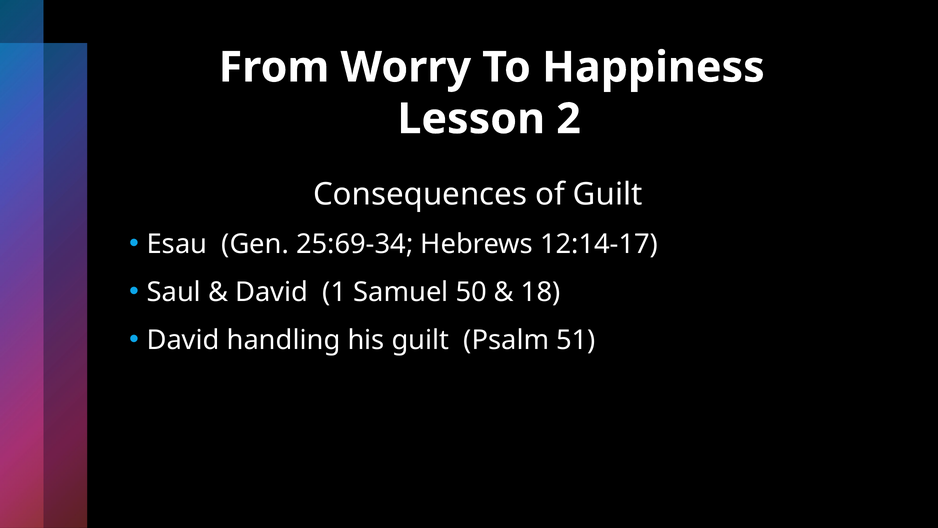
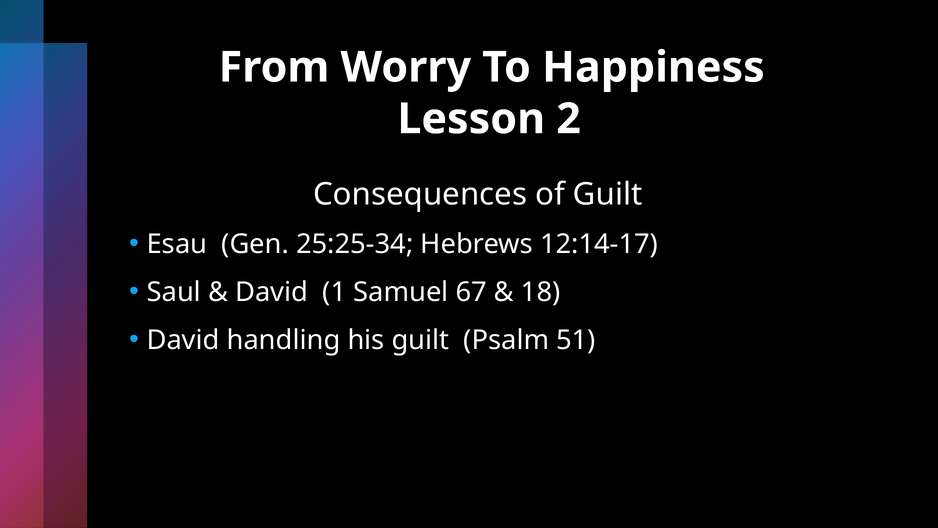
25:69-34: 25:69-34 -> 25:25-34
50: 50 -> 67
